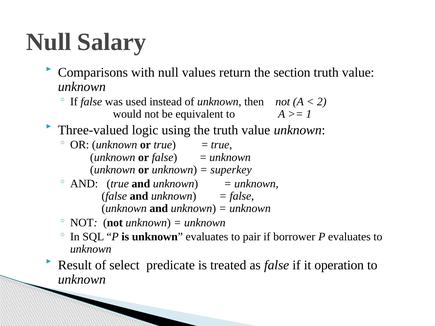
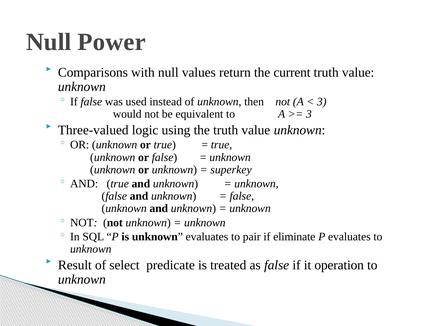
Salary: Salary -> Power
section: section -> current
2 at (322, 102): 2 -> 3
1 at (309, 114): 1 -> 3
borrower: borrower -> eliminate
